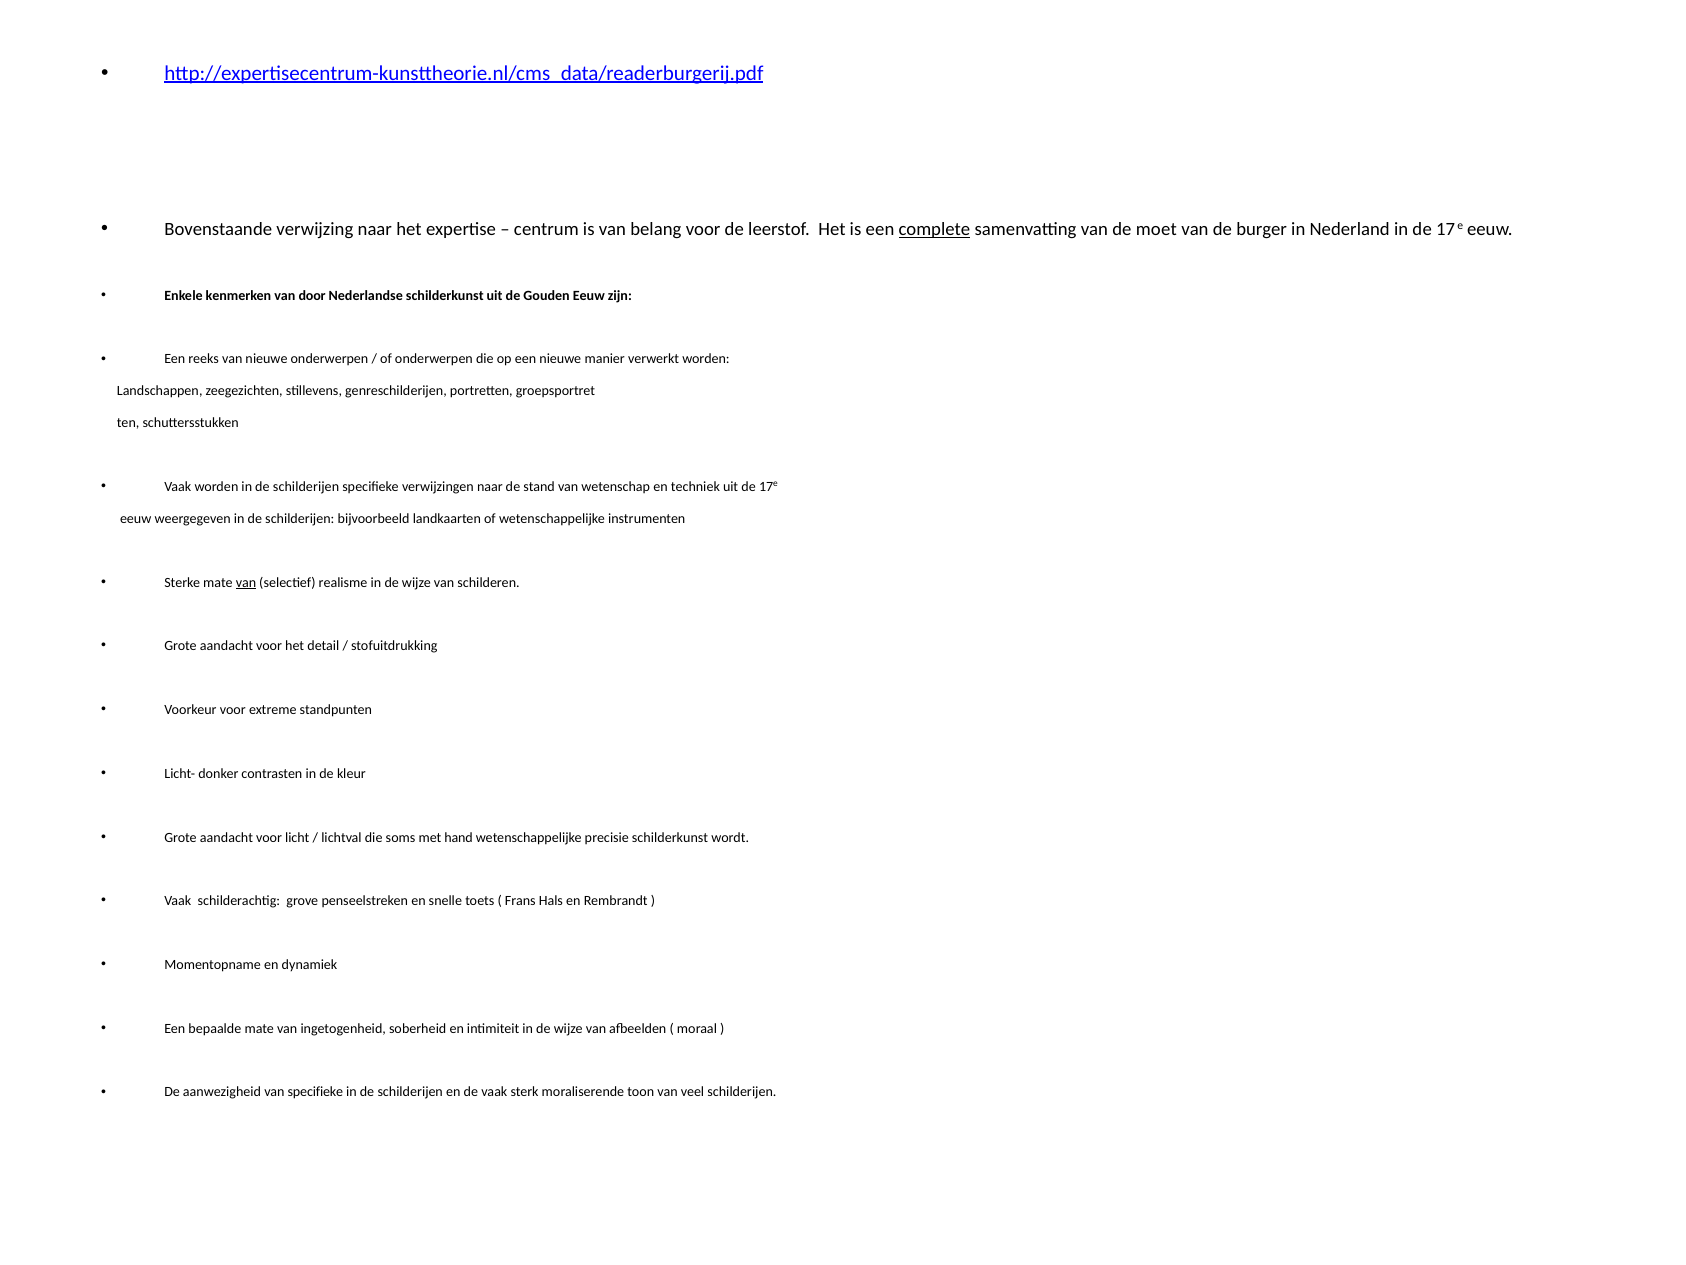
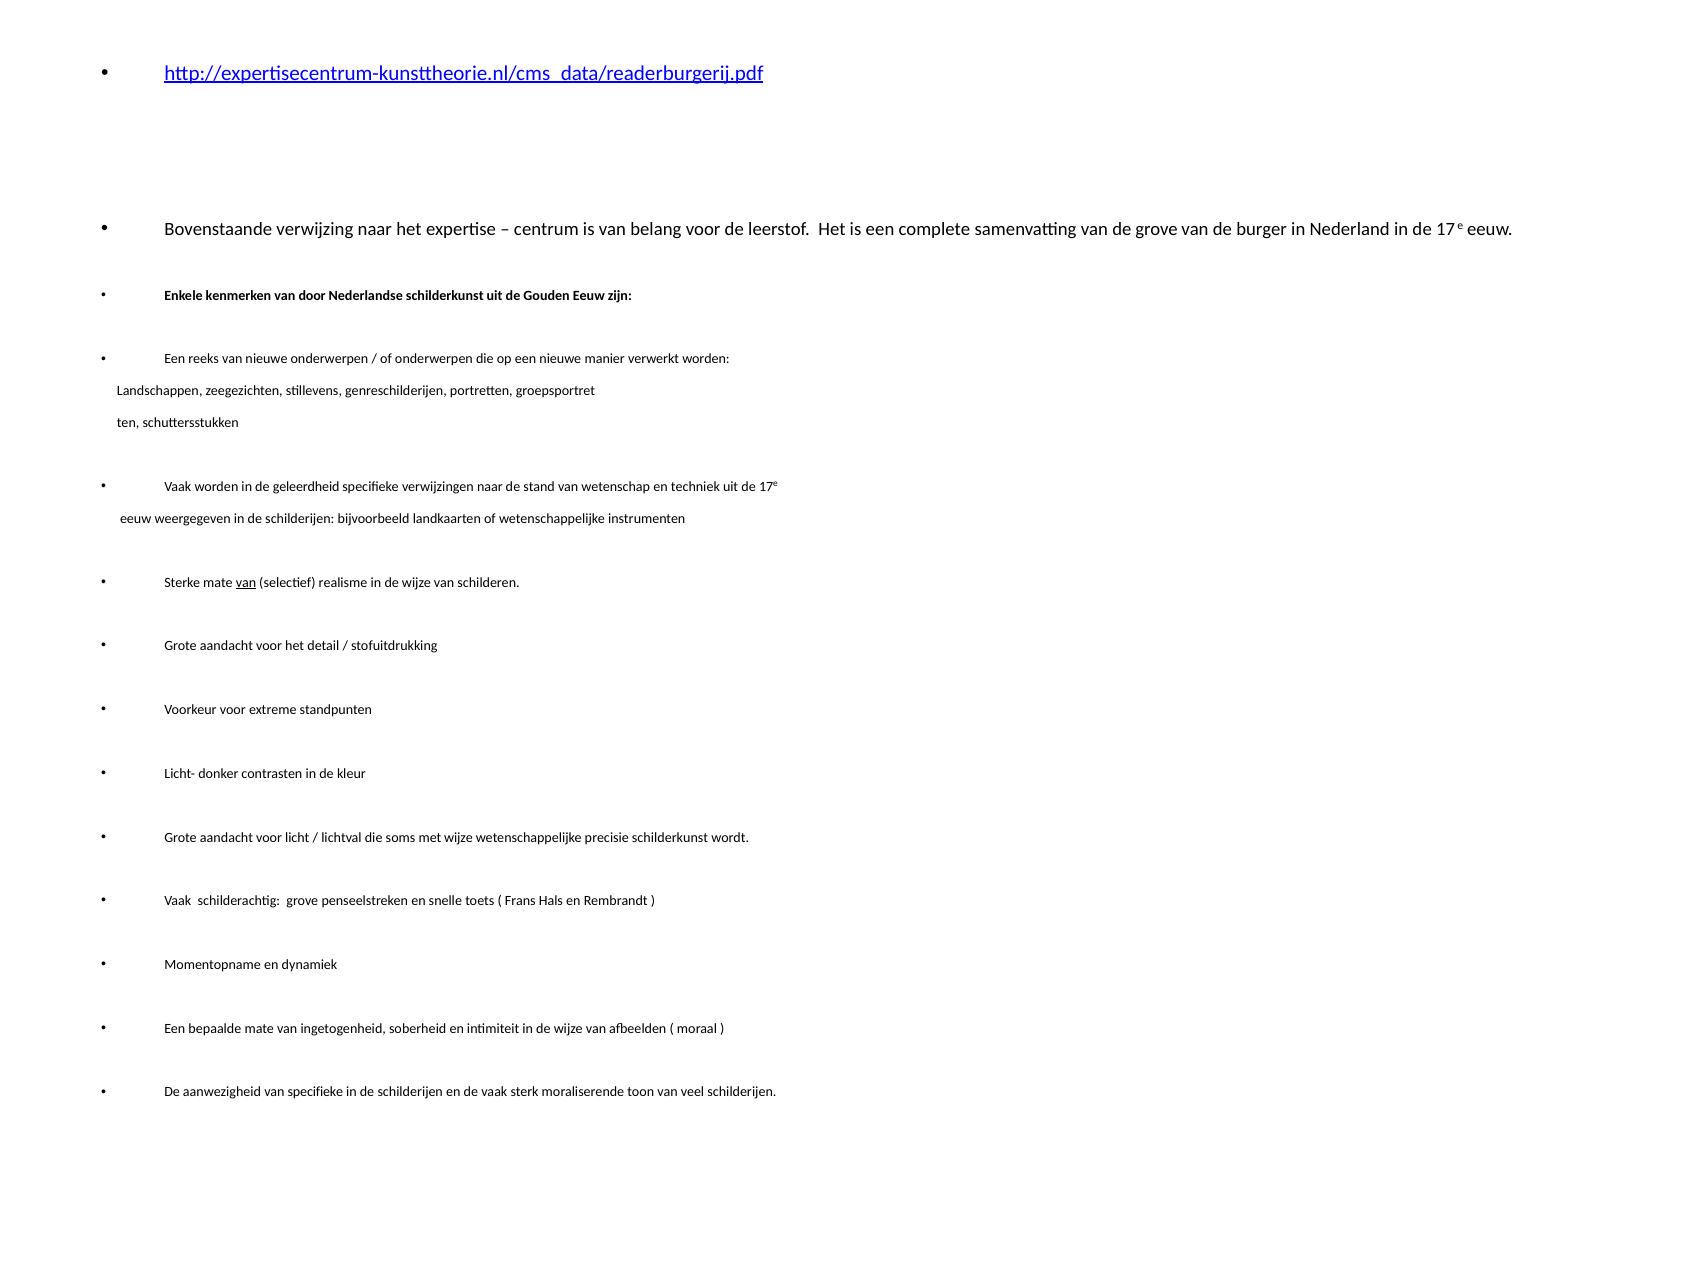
complete underline: present -> none
de moet: moet -> grove
worden in de schilderijen: schilderijen -> geleerdheid
met hand: hand -> wijze
